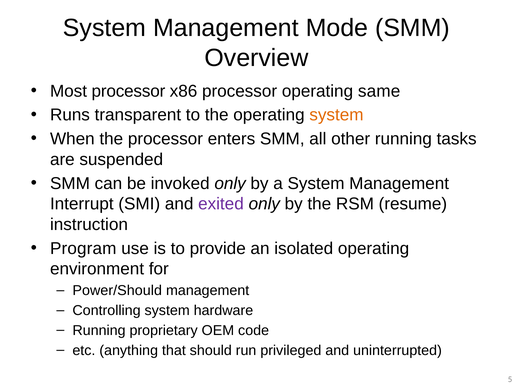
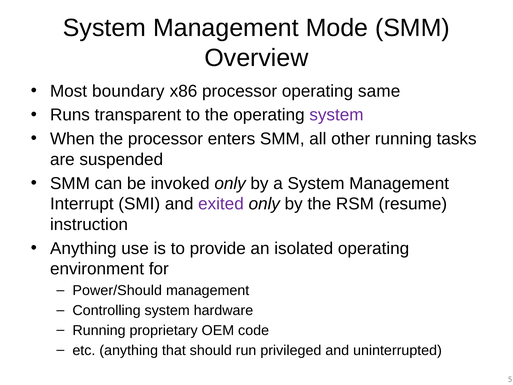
Most processor: processor -> boundary
system at (336, 115) colour: orange -> purple
Program at (83, 248): Program -> Anything
